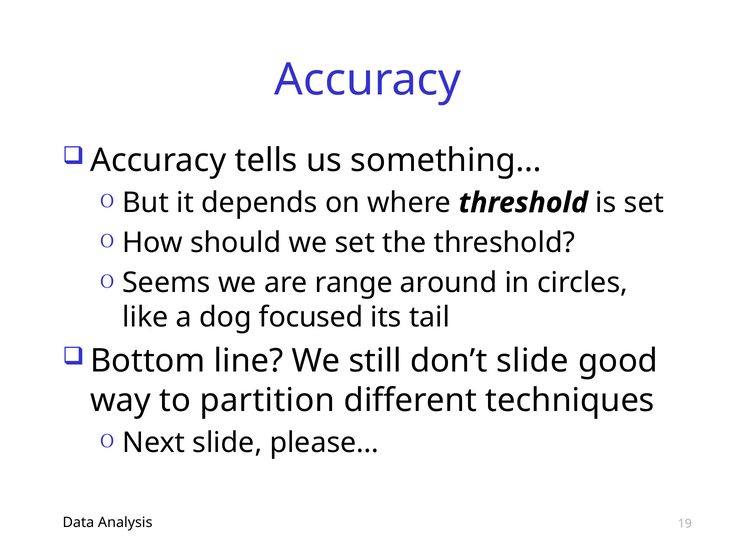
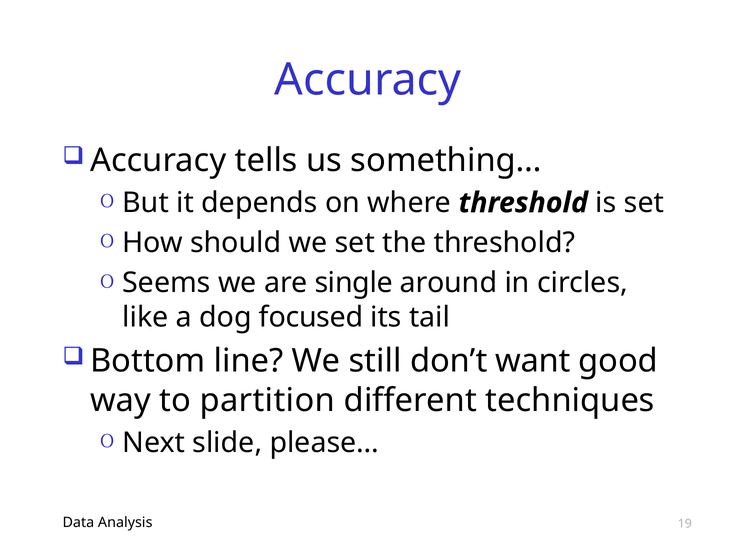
range: range -> single
don’t slide: slide -> want
